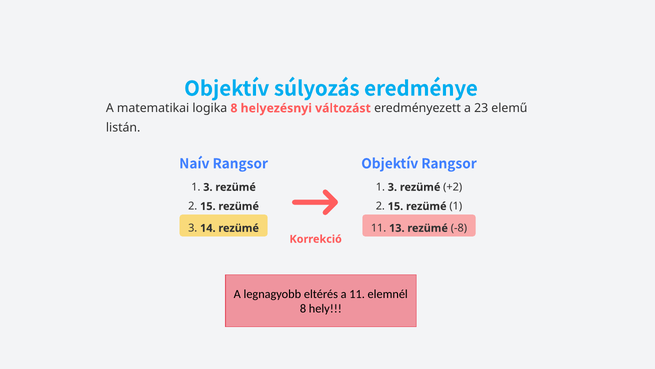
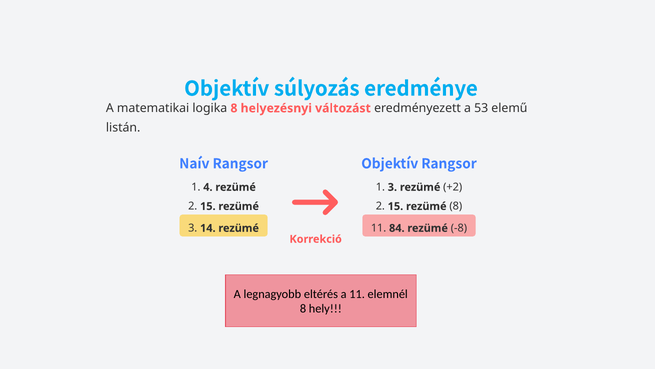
23: 23 -> 53
3 at (208, 187): 3 -> 4
rezümé 1: 1 -> 8
13: 13 -> 84
